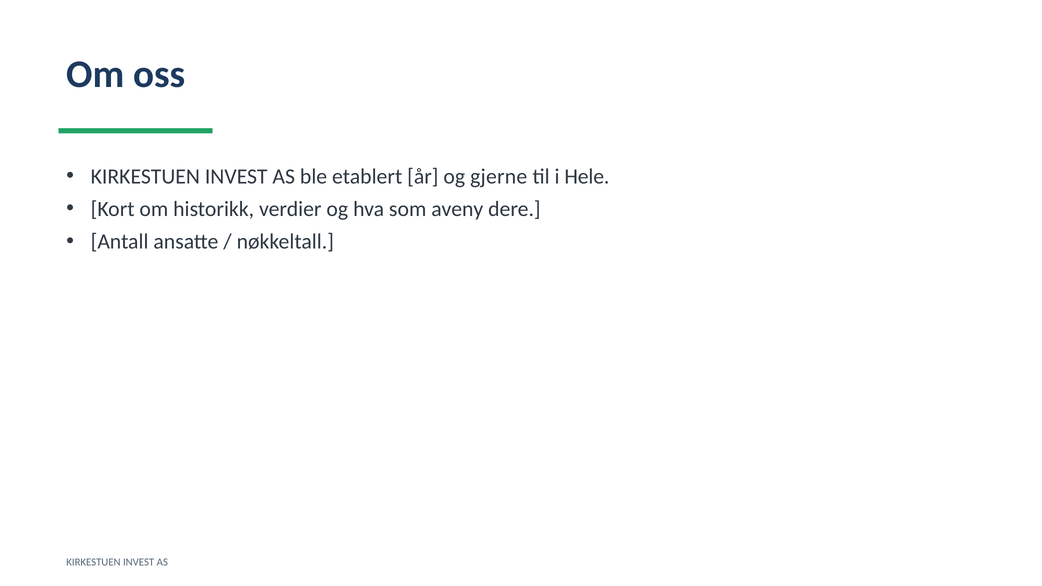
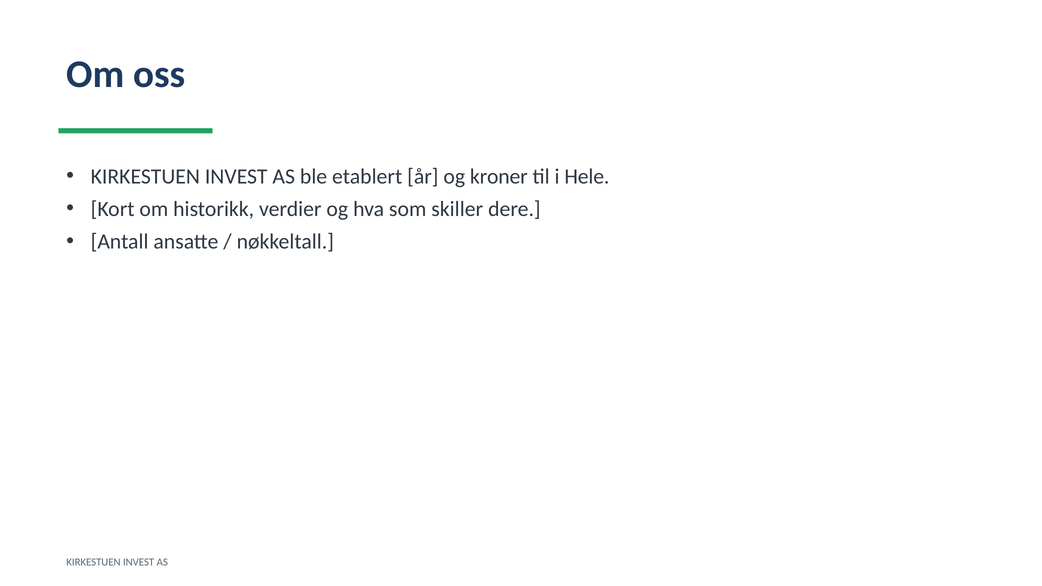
gjerne: gjerne -> kroner
aveny: aveny -> skiller
